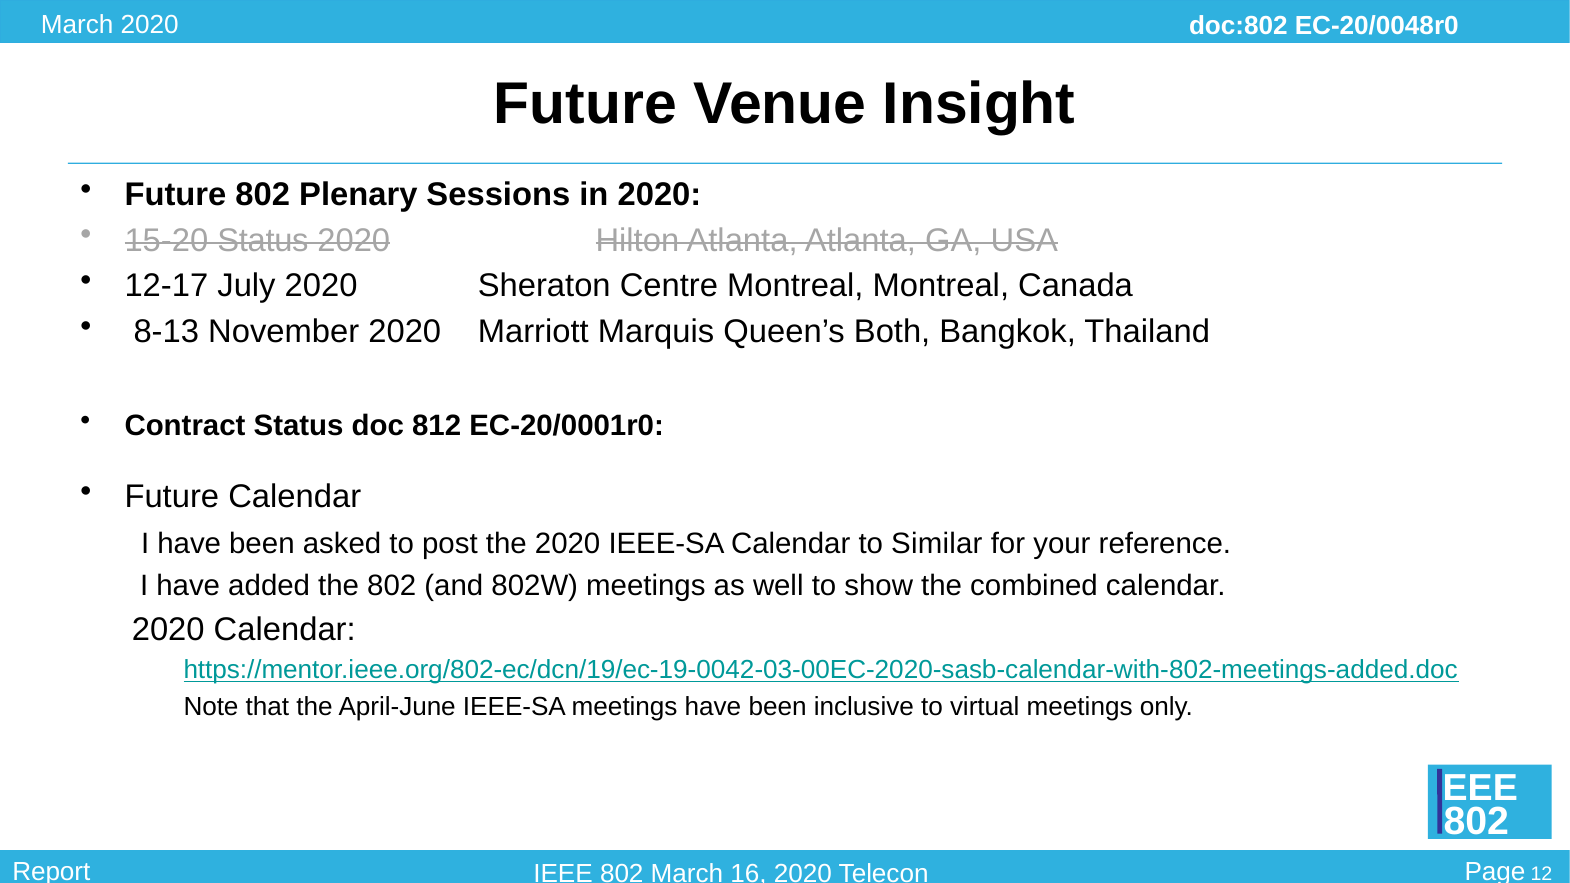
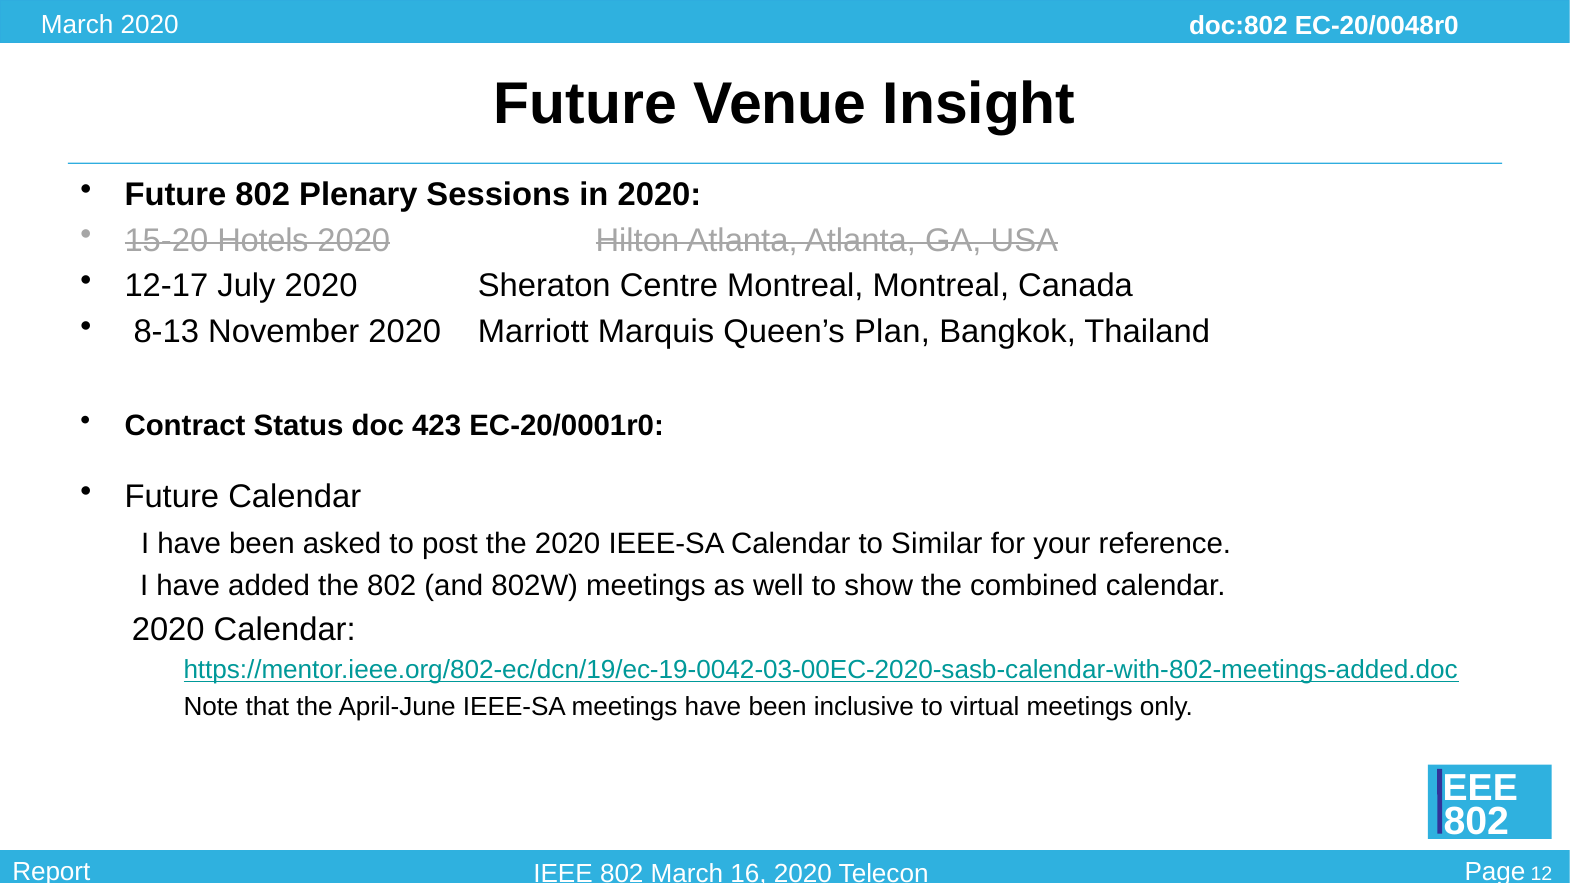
15-20 Status: Status -> Hotels
Both: Both -> Plan
812: 812 -> 423
